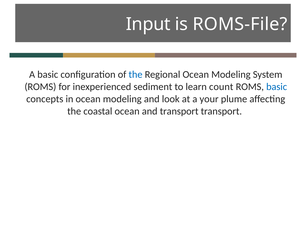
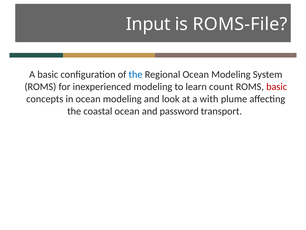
inexperienced sediment: sediment -> modeling
basic at (277, 87) colour: blue -> red
your: your -> with
and transport: transport -> password
